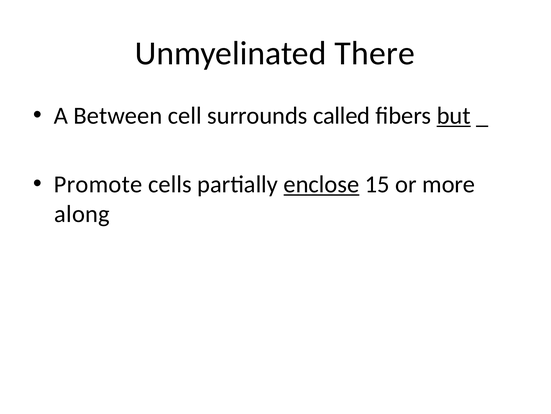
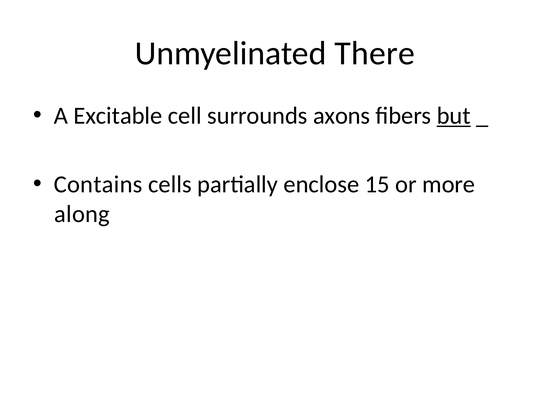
Between: Between -> Excitable
called: called -> axons
Promote: Promote -> Contains
enclose underline: present -> none
